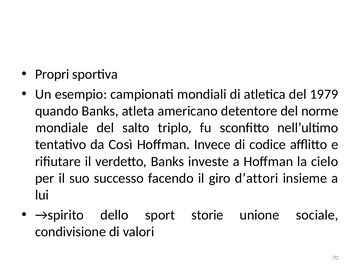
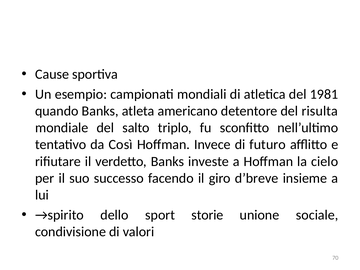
Propri: Propri -> Cause
1979: 1979 -> 1981
norme: norme -> risulta
codice: codice -> futuro
d’attori: d’attori -> d’breve
